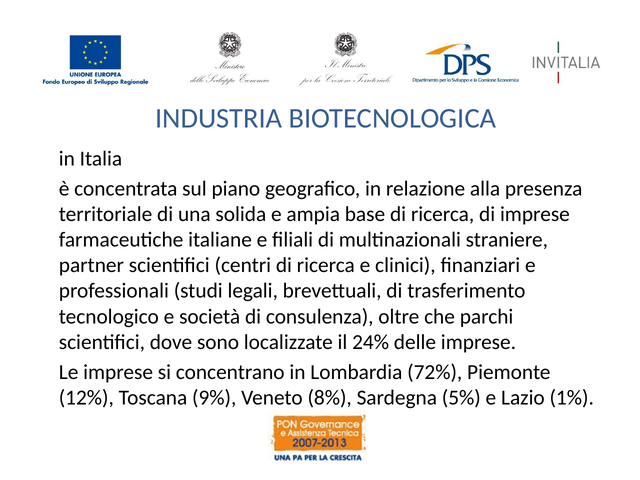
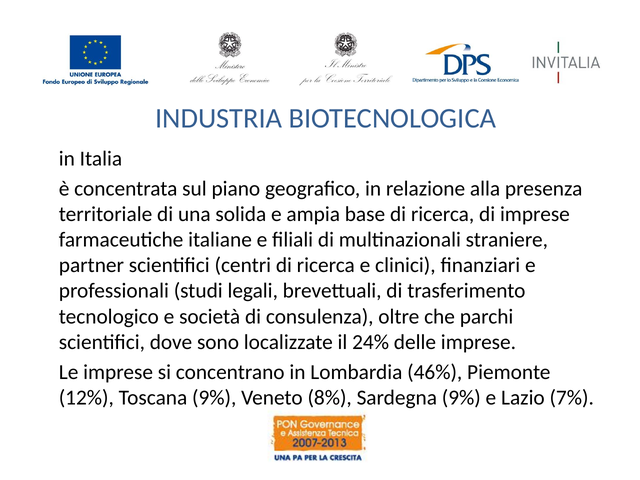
72%: 72% -> 46%
Sardegna 5%: 5% -> 9%
1%: 1% -> 7%
